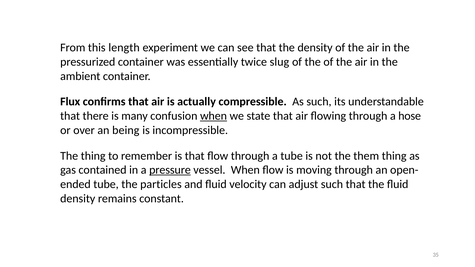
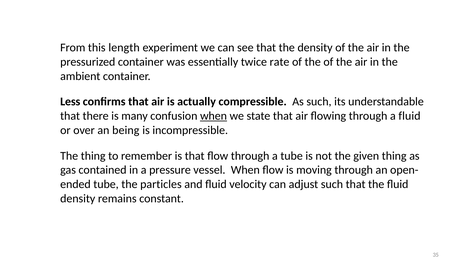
slug: slug -> rate
Flux: Flux -> Less
a hose: hose -> fluid
them: them -> given
pressure underline: present -> none
